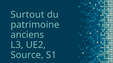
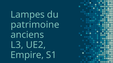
Surtout: Surtout -> Lampes
Source: Source -> Empire
